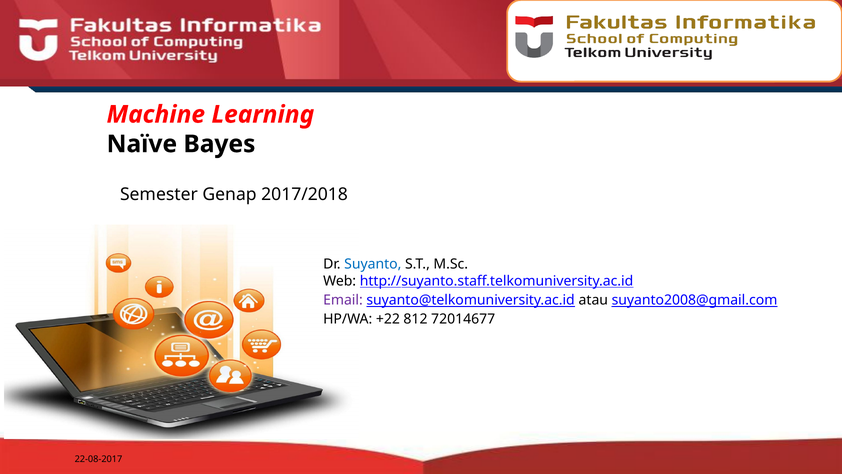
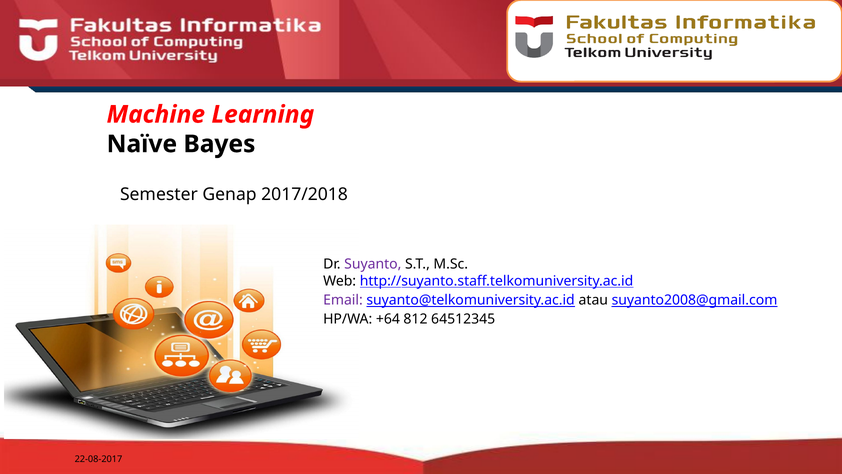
Suyanto colour: blue -> purple
+22: +22 -> +64
72014677: 72014677 -> 64512345
